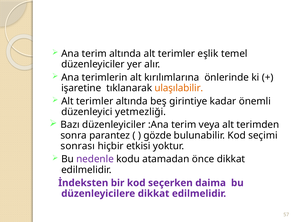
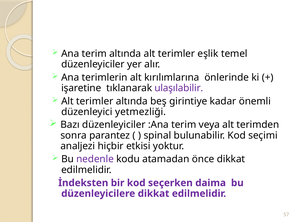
ulaşılabilir colour: orange -> purple
gözde: gözde -> spinal
sonrası: sonrası -> analjezi
